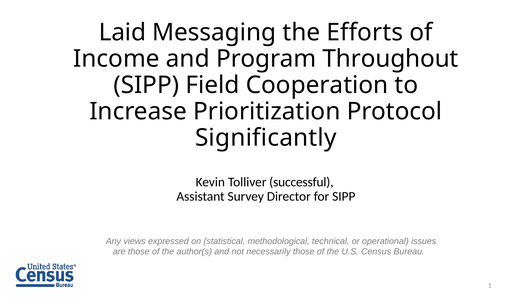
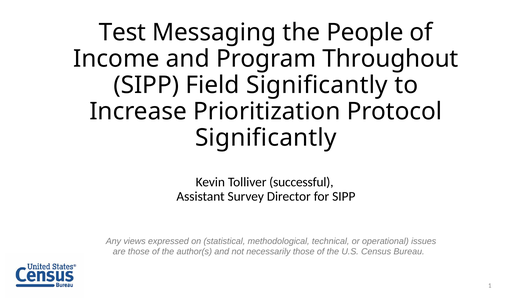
Laid: Laid -> Test
Efforts: Efforts -> People
Field Cooperation: Cooperation -> Significantly
